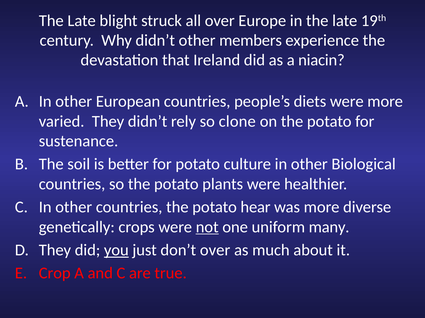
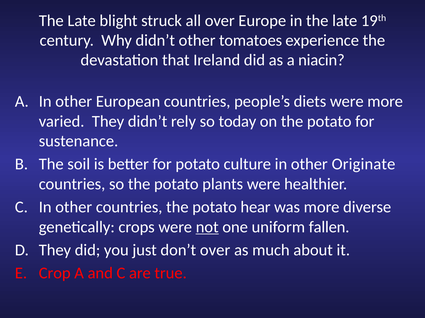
members: members -> tomatoes
clone: clone -> today
Biological: Biological -> Originate
many: many -> fallen
you underline: present -> none
